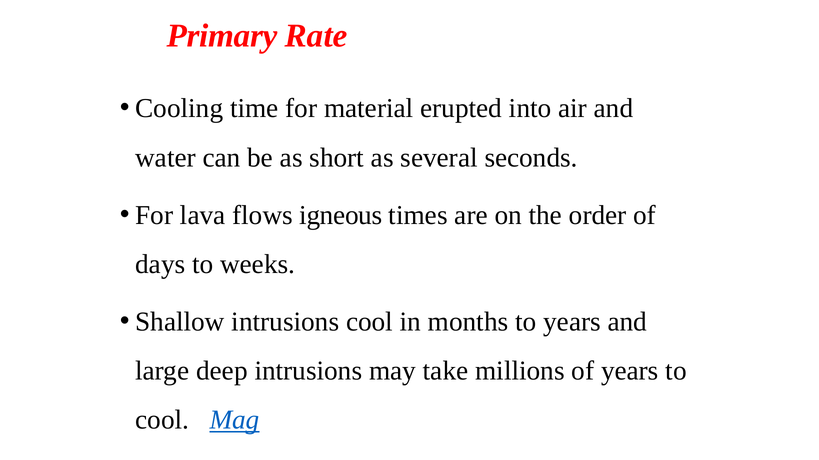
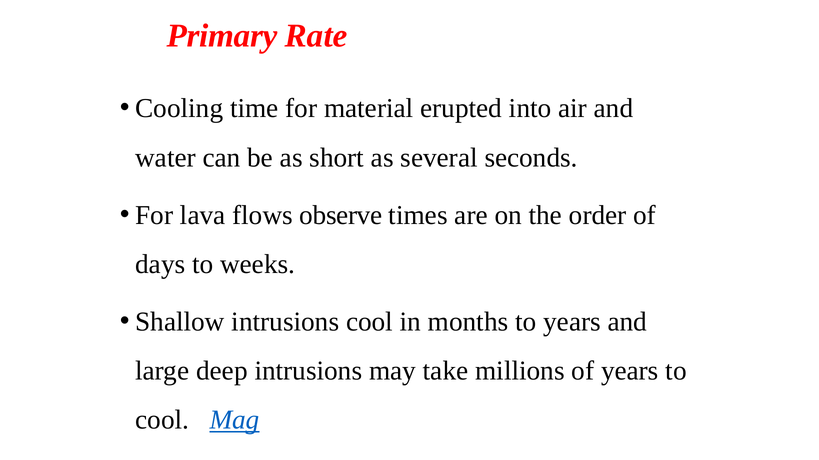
igneous: igneous -> observe
